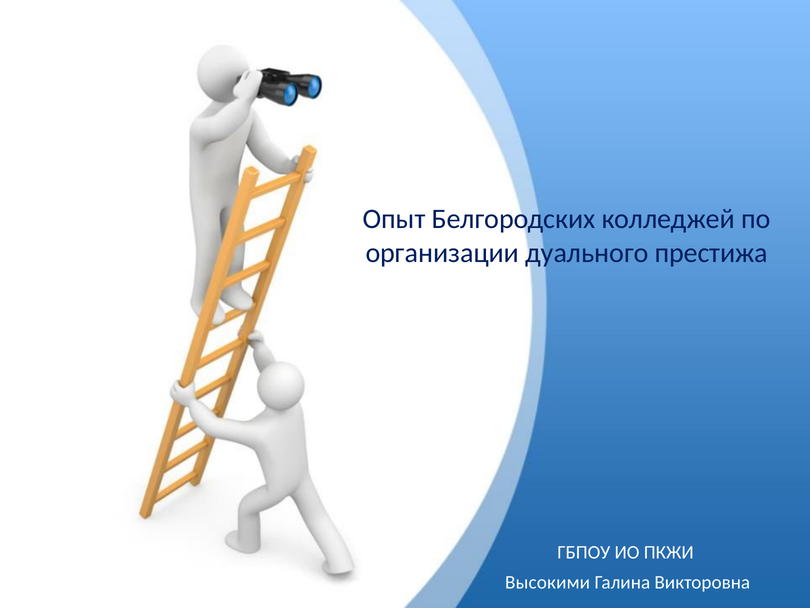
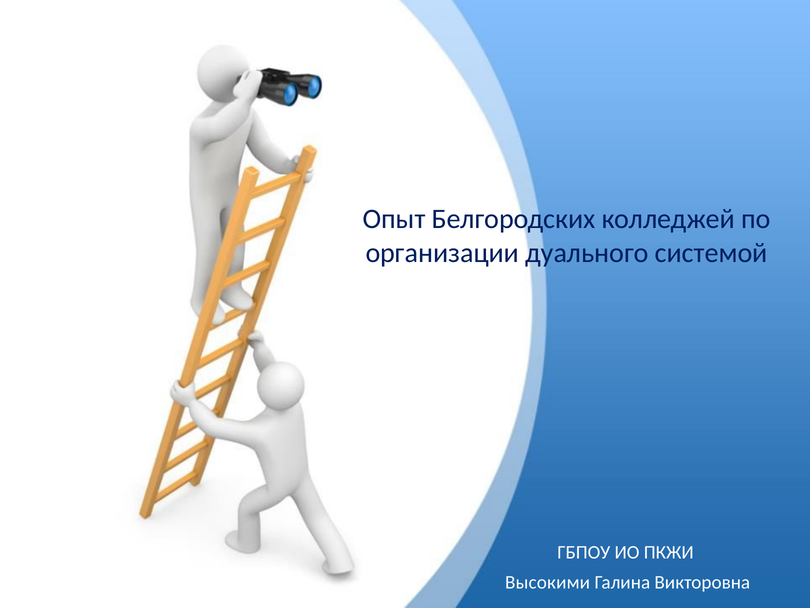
престижа: престижа -> системой
